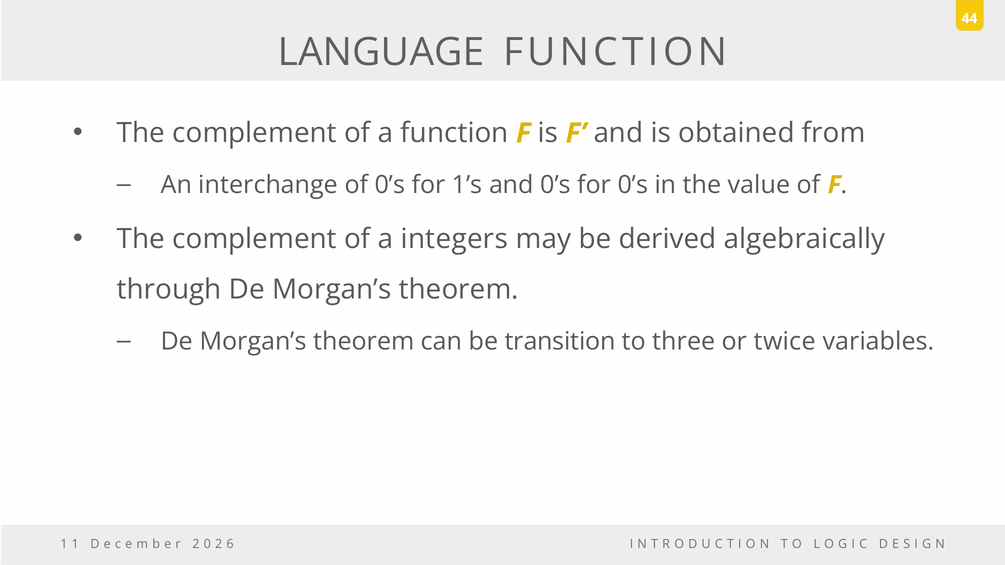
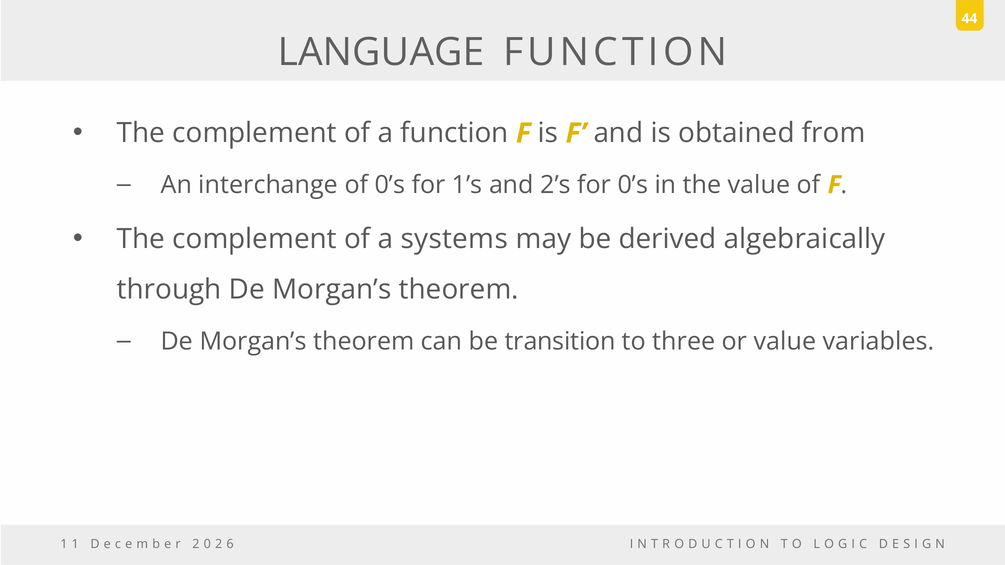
and 0’s: 0’s -> 2’s
integers: integers -> systems
or twice: twice -> value
